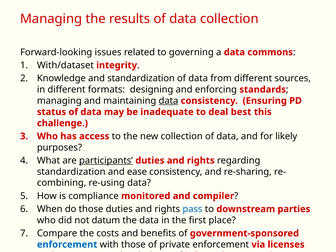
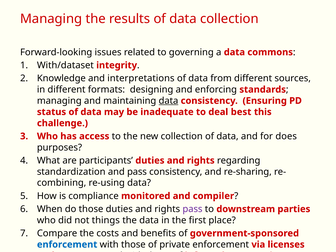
and standardization: standardization -> interpretations
likely: likely -> does
participants underline: present -> none
and ease: ease -> pass
pass at (193, 209) colour: blue -> purple
datum: datum -> things
